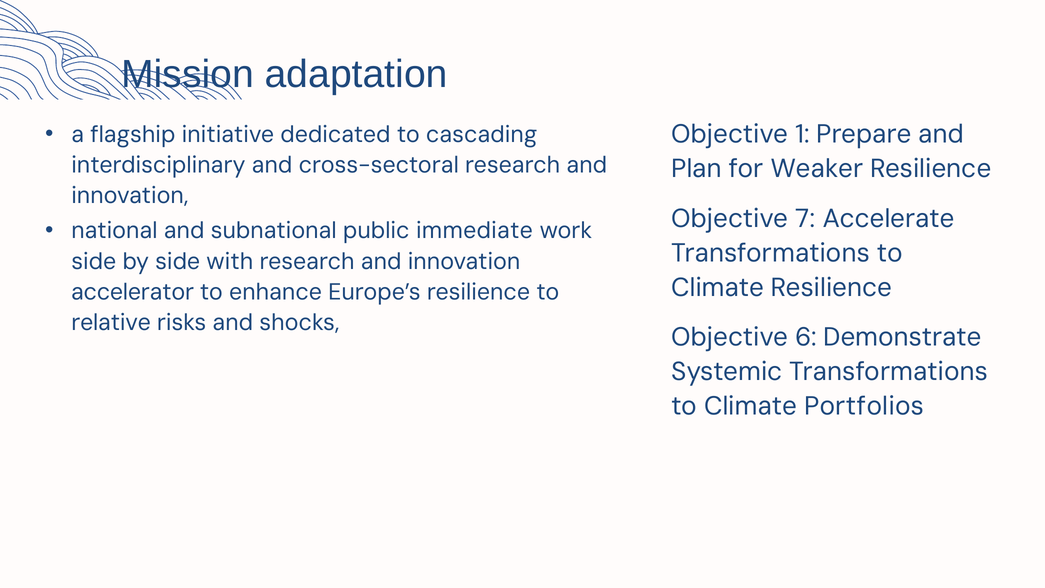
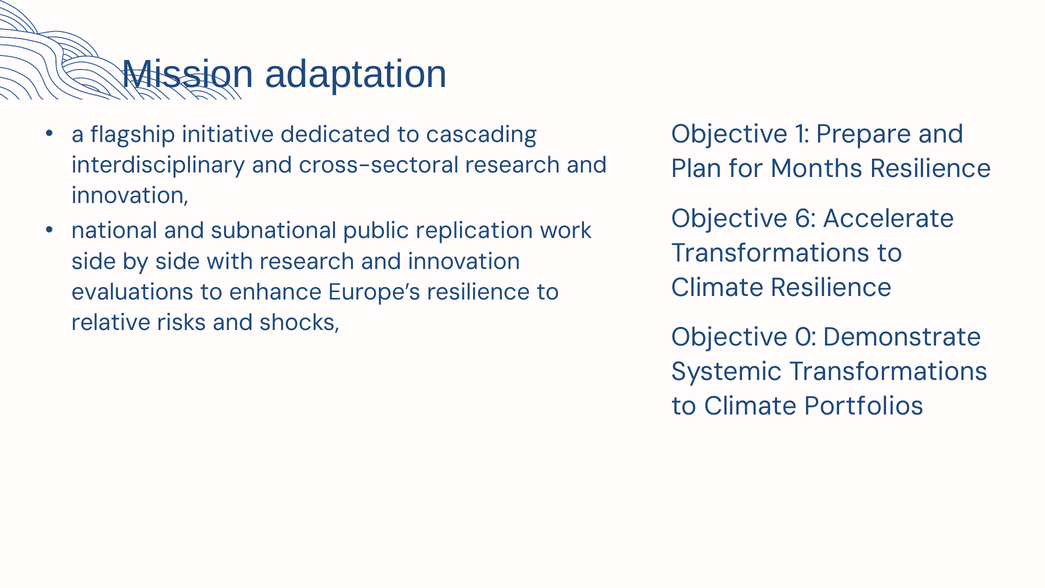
Weaker: Weaker -> Months
7: 7 -> 6
immediate: immediate -> replication
accelerator: accelerator -> evaluations
6: 6 -> 0
